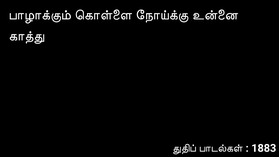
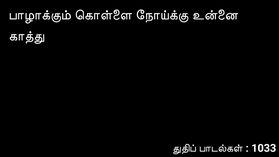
1883: 1883 -> 1033
